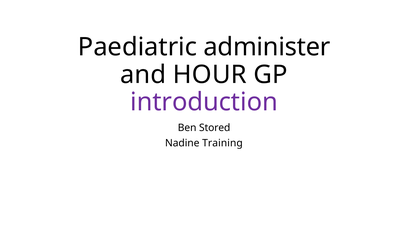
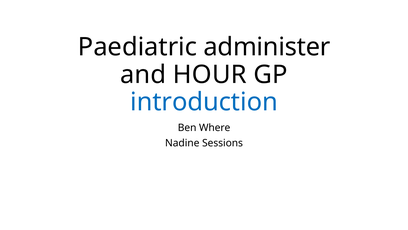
introduction colour: purple -> blue
Stored: Stored -> Where
Training: Training -> Sessions
